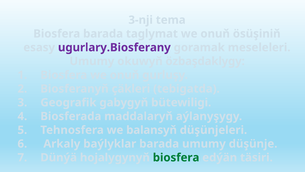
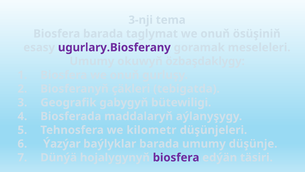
balansyň: balansyň -> kilometr
Arkaly: Arkaly -> Ýazýar
biosfera at (176, 157) colour: green -> purple
